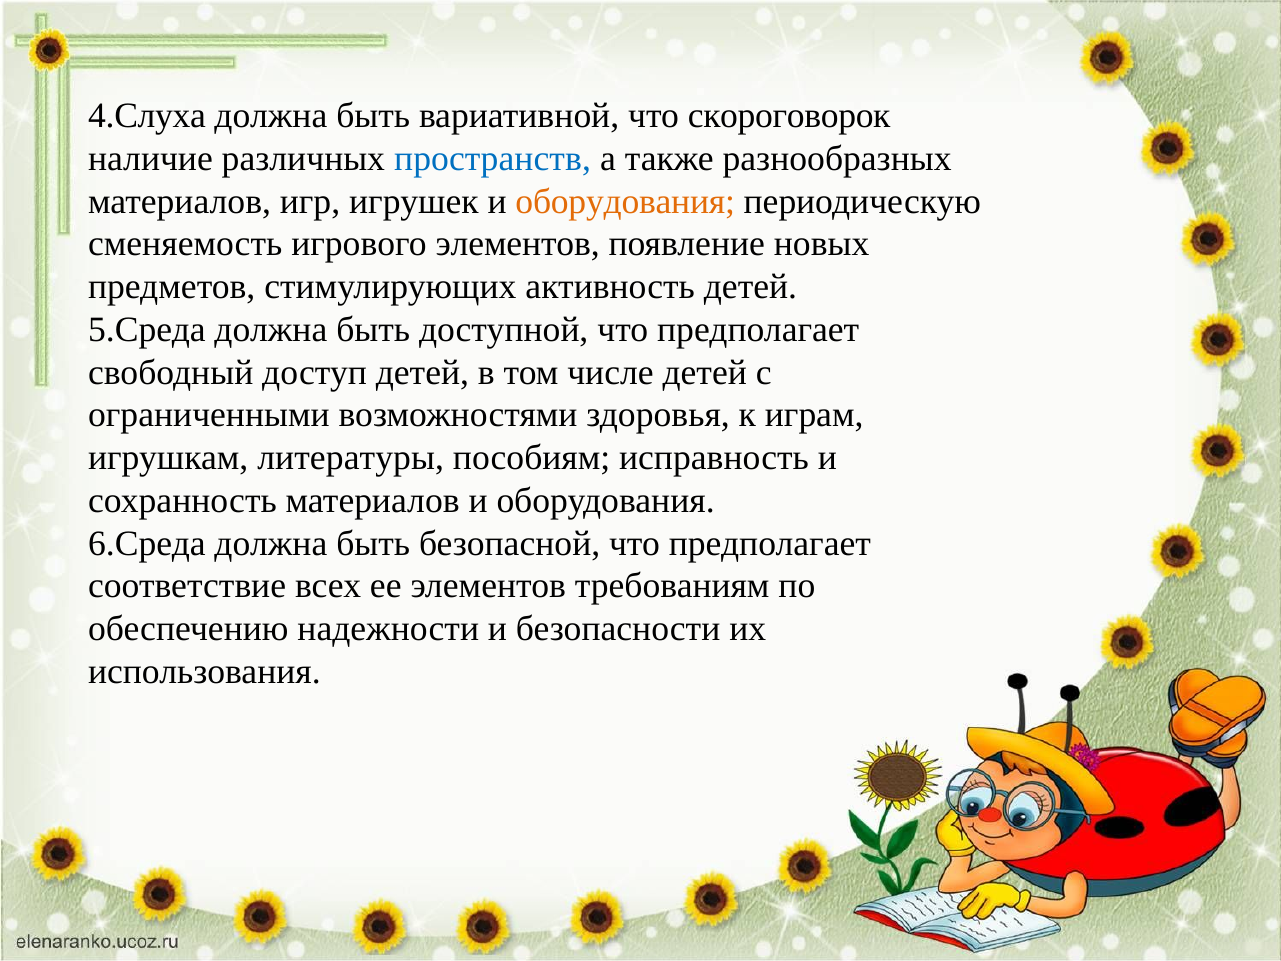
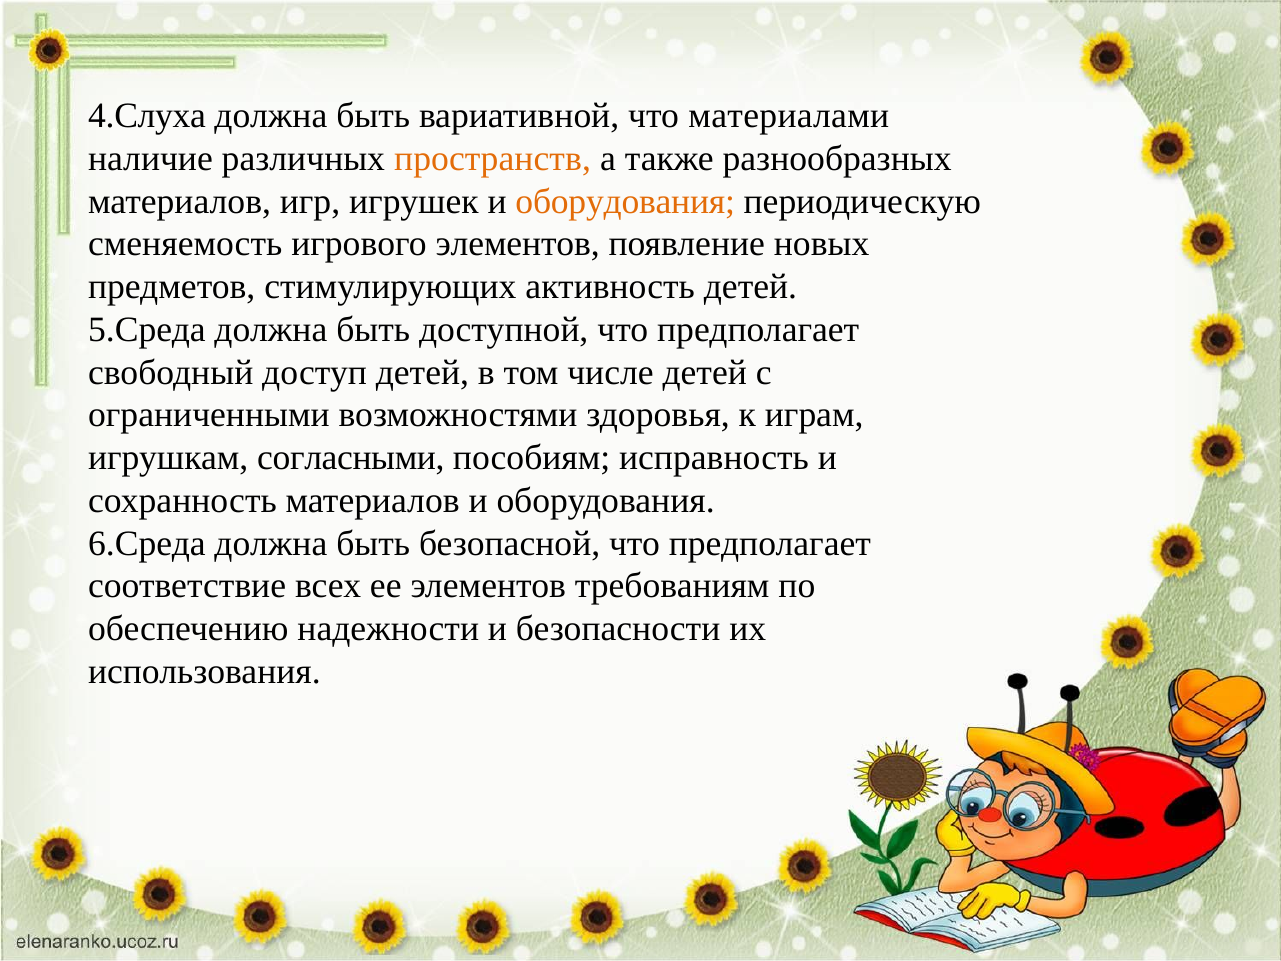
скороговорок: скороговорок -> материалами
пространств colour: blue -> orange
литературы: литературы -> согласными
